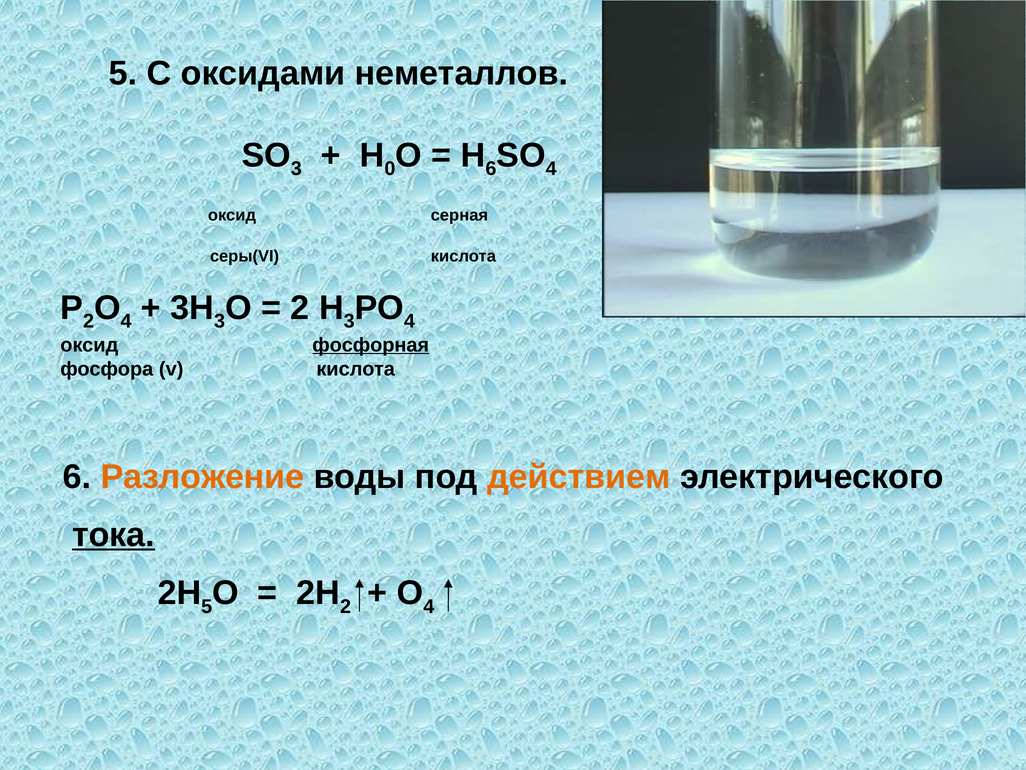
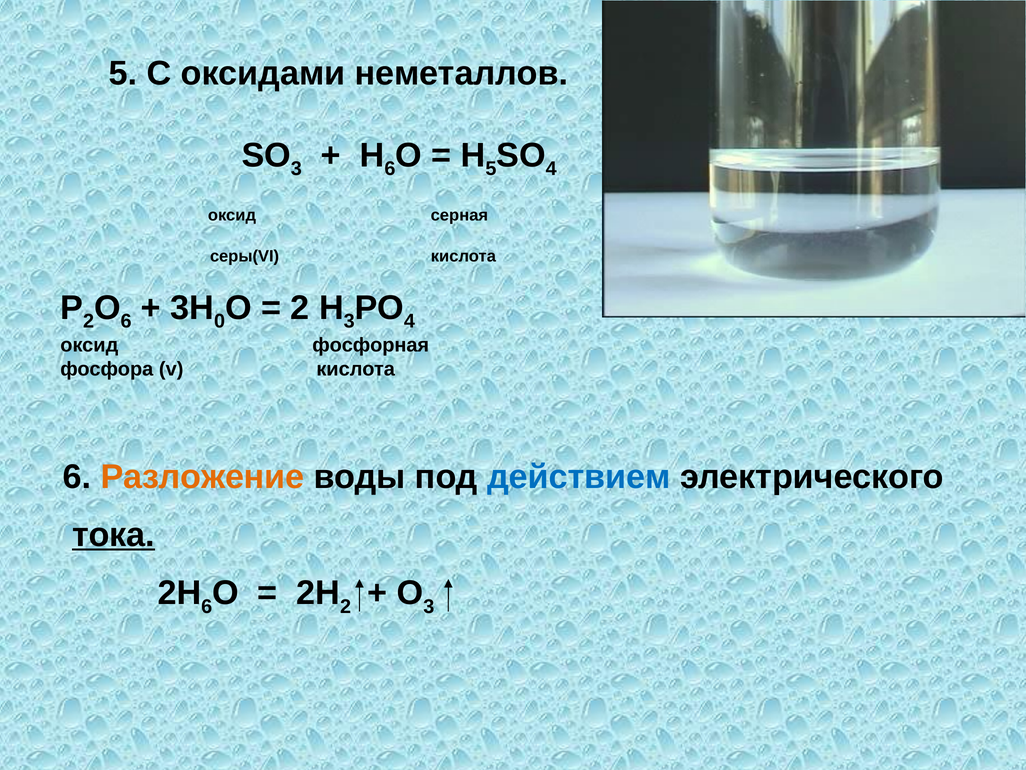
0 at (390, 169): 0 -> 6
6 at (491, 169): 6 -> 5
4 at (126, 321): 4 -> 6
3 at (220, 321): 3 -> 0
фосфорная underline: present -> none
действием colour: orange -> blue
5 at (207, 606): 5 -> 6
4 at (429, 606): 4 -> 3
